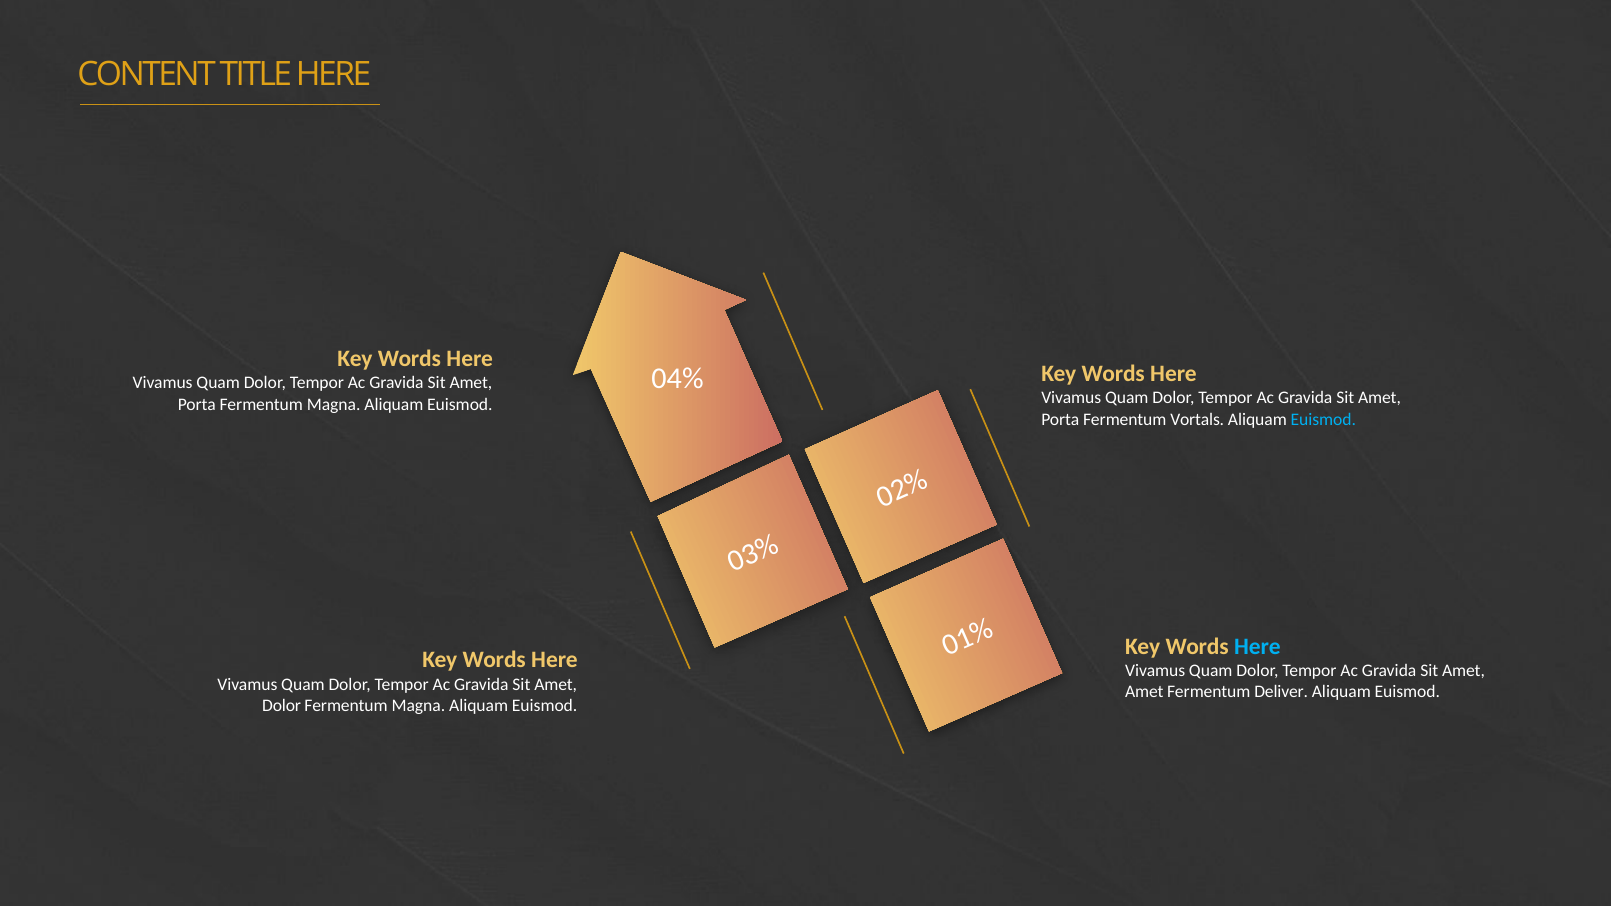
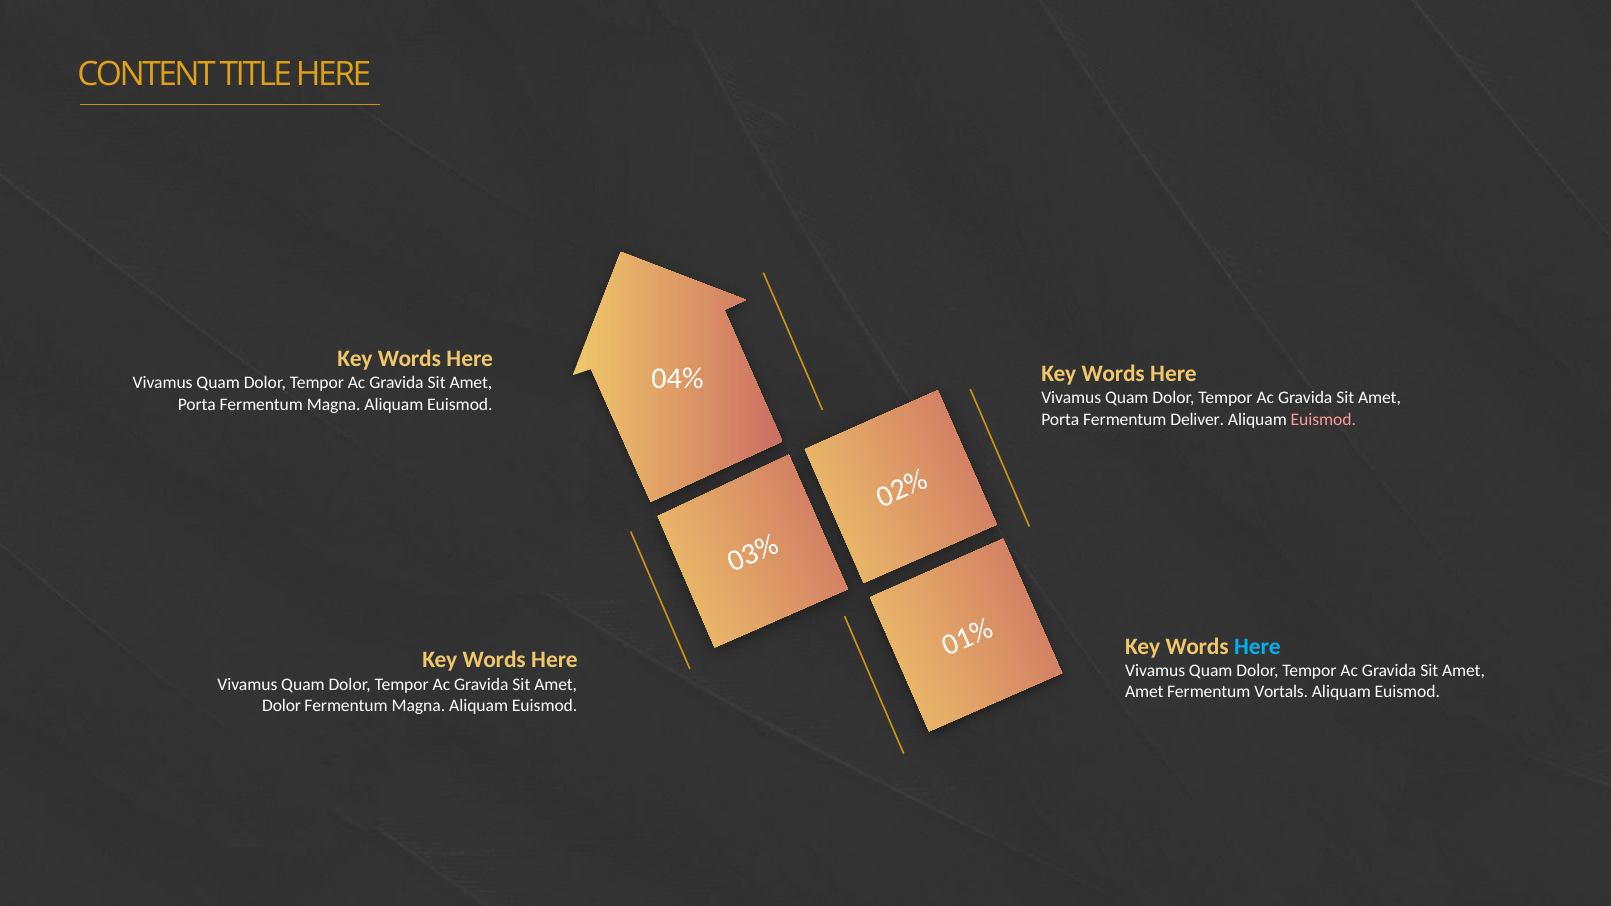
Vortals: Vortals -> Deliver
Euismod at (1323, 419) colour: light blue -> pink
Deliver: Deliver -> Vortals
